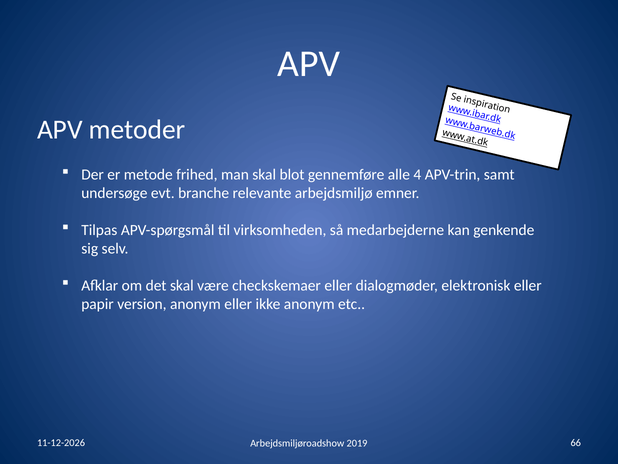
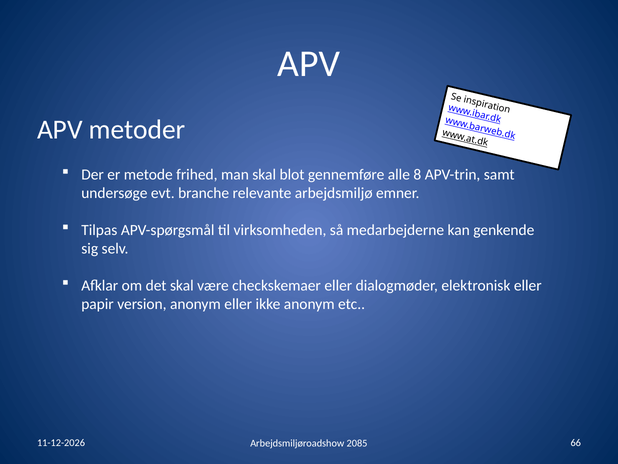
4: 4 -> 8
2019: 2019 -> 2085
